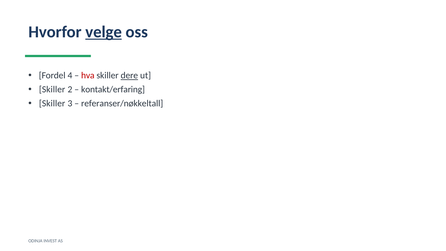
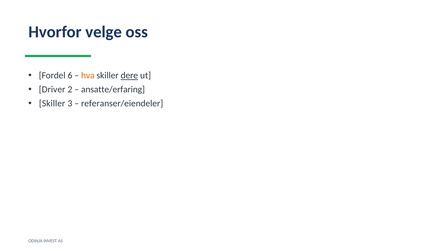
velge underline: present -> none
4: 4 -> 6
hva colour: red -> orange
Skiller at (52, 89): Skiller -> Driver
kontakt/erfaring: kontakt/erfaring -> ansatte/erfaring
referanser/nøkkeltall: referanser/nøkkeltall -> referanser/eiendeler
